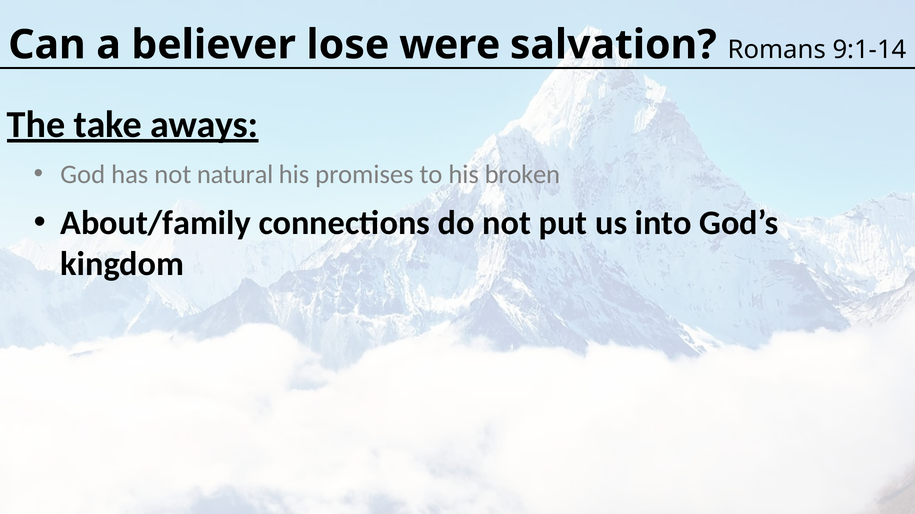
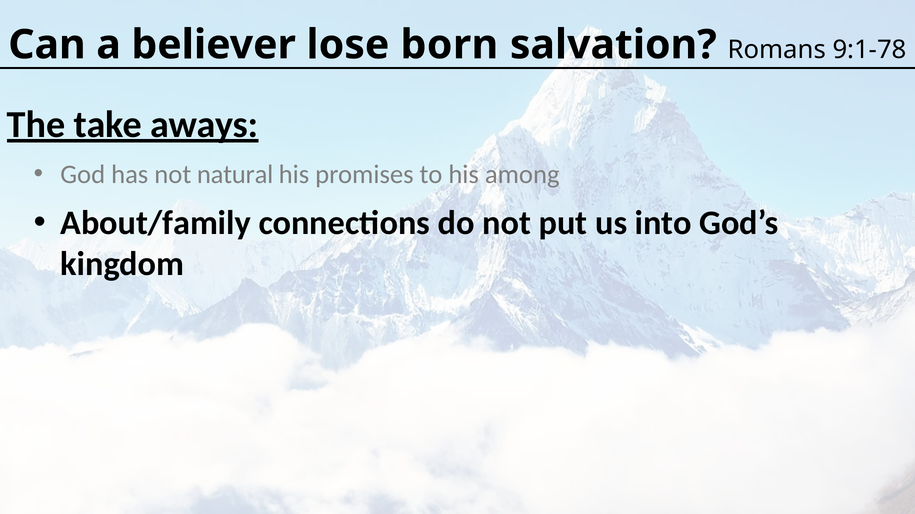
were: were -> born
9:1-14: 9:1-14 -> 9:1-78
broken: broken -> among
